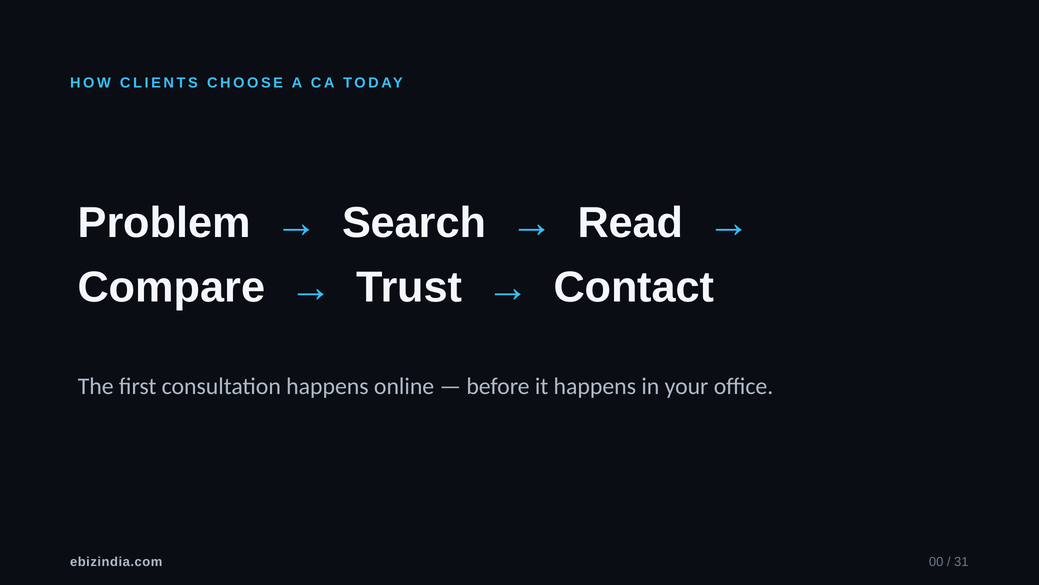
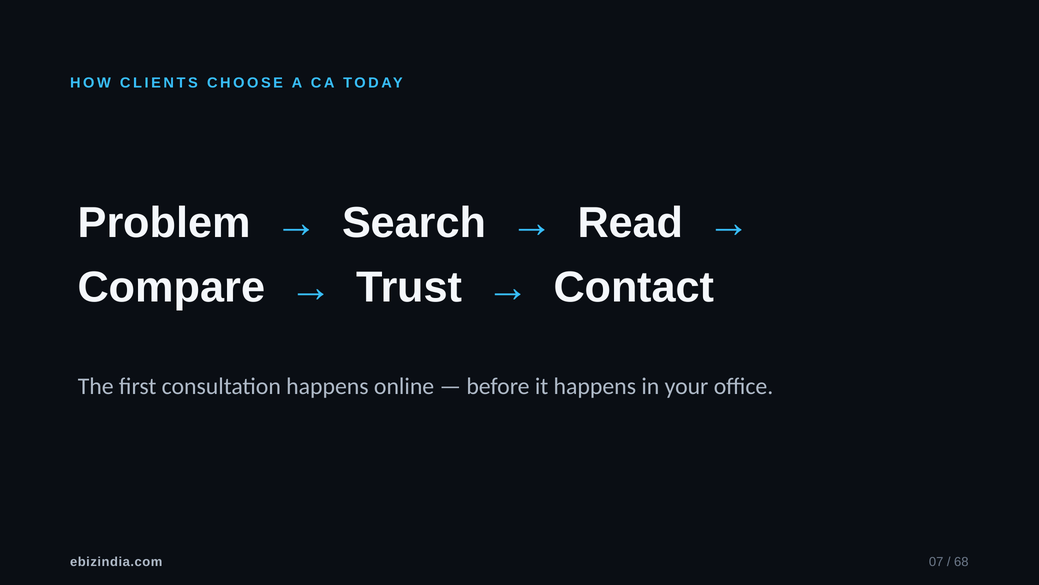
00: 00 -> 07
31: 31 -> 68
